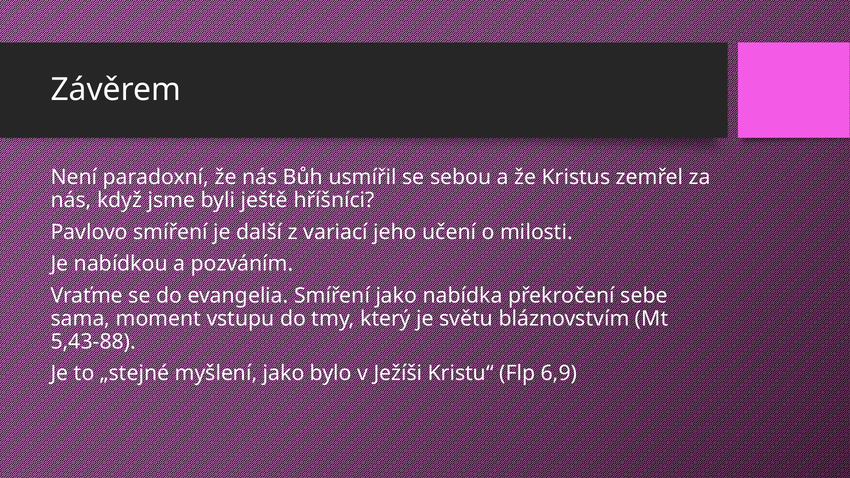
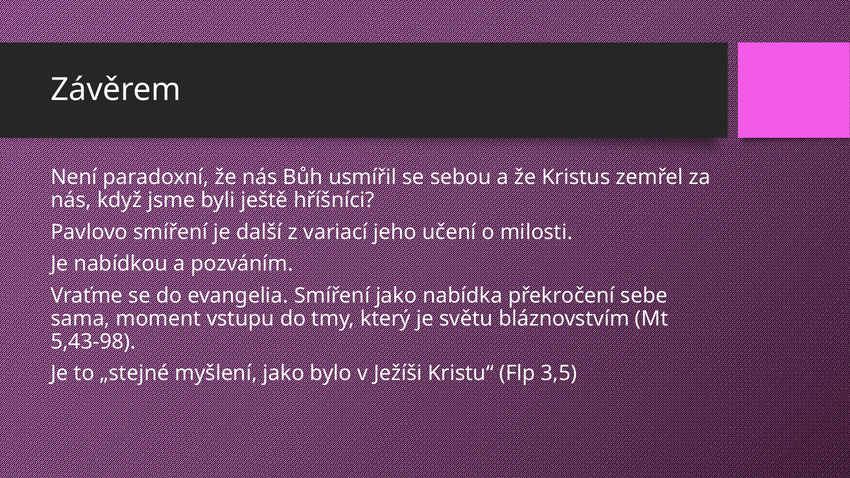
5,43-88: 5,43-88 -> 5,43-98
6,9: 6,9 -> 3,5
